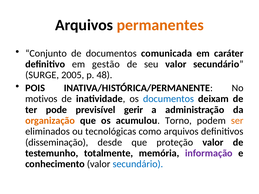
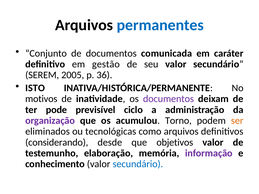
permanentes colour: orange -> blue
SURGE: SURGE -> SEREM
48: 48 -> 36
POIS: POIS -> ISTO
documentos at (168, 99) colour: blue -> purple
gerir: gerir -> ciclo
organização colour: orange -> purple
disseminação: disseminação -> considerando
proteção: proteção -> objetivos
totalmente: totalmente -> elaboração
